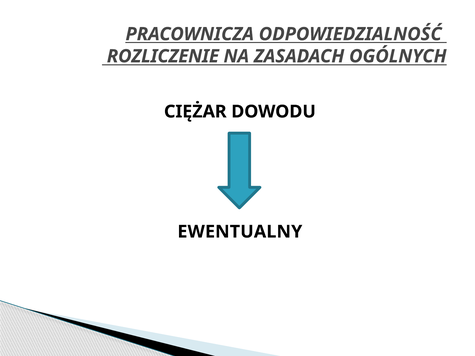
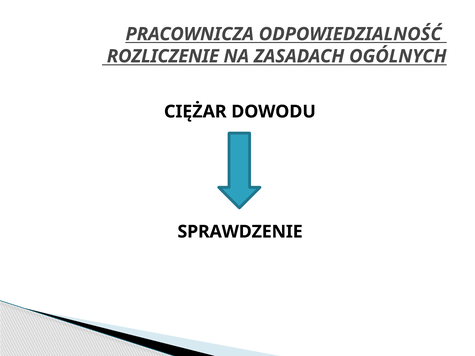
EWENTUALNY: EWENTUALNY -> SPRAWDZENIE
